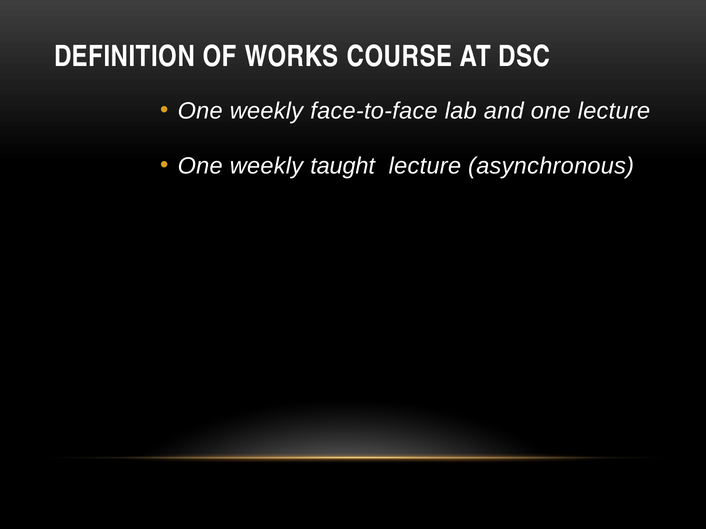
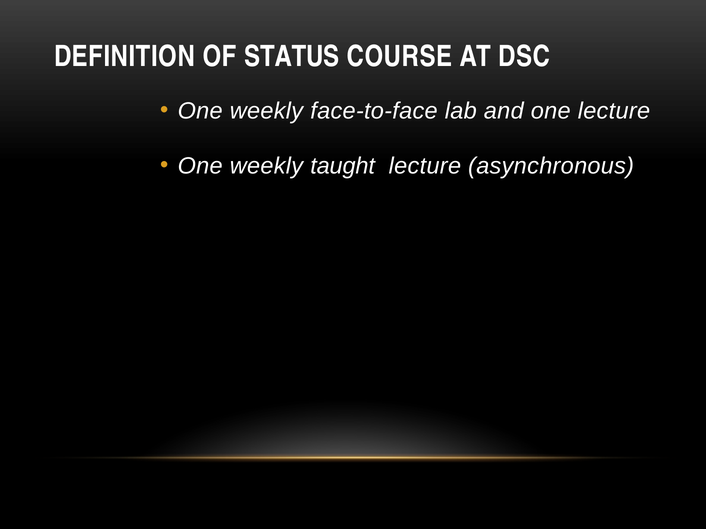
WORKS: WORKS -> STATUS
